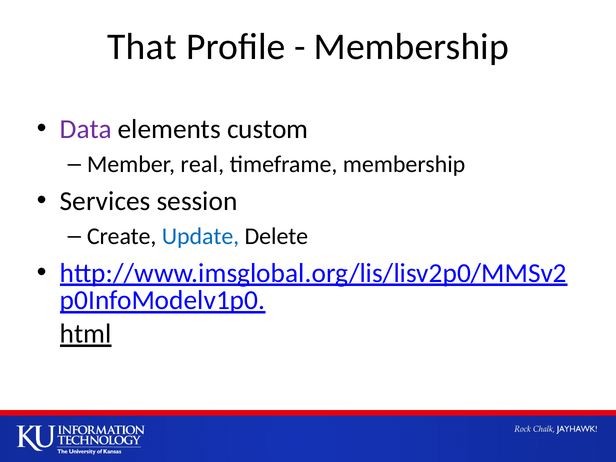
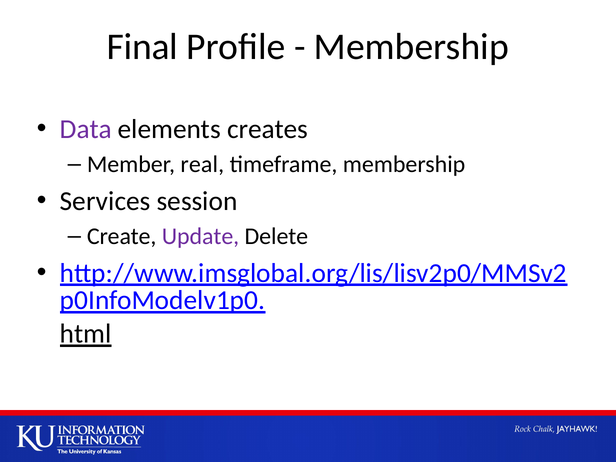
That: That -> Final
custom: custom -> creates
Update colour: blue -> purple
